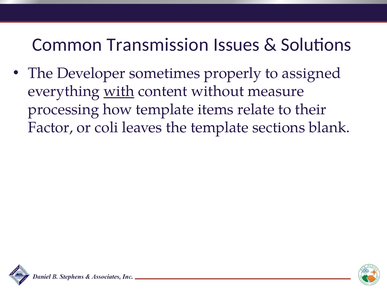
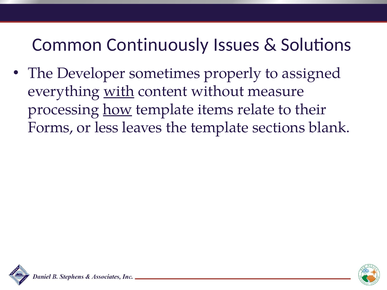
Transmission: Transmission -> Continuously
how underline: none -> present
Factor: Factor -> Forms
coli: coli -> less
